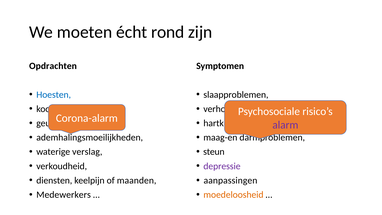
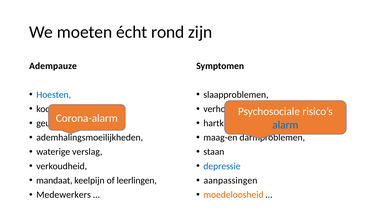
Opdrachten: Opdrachten -> Adempauze
alarm colour: purple -> blue
steun: steun -> staan
depressie colour: purple -> blue
diensten: diensten -> mandaat
maanden: maanden -> leerlingen
